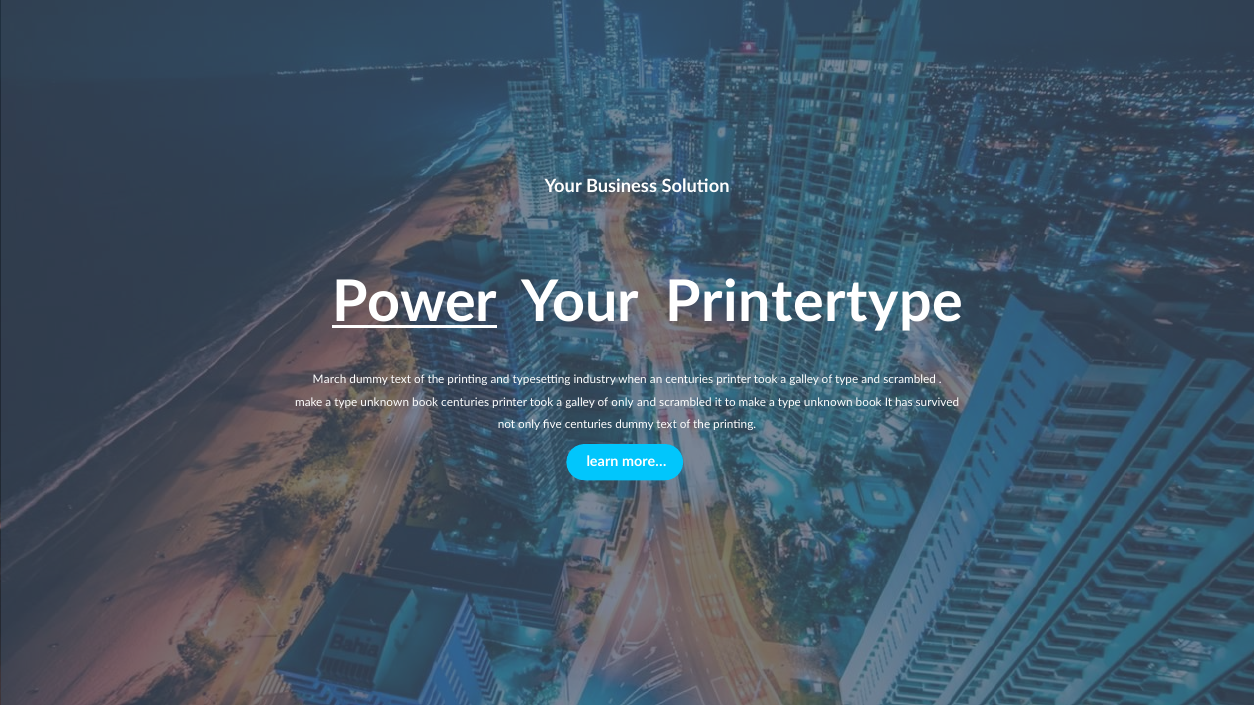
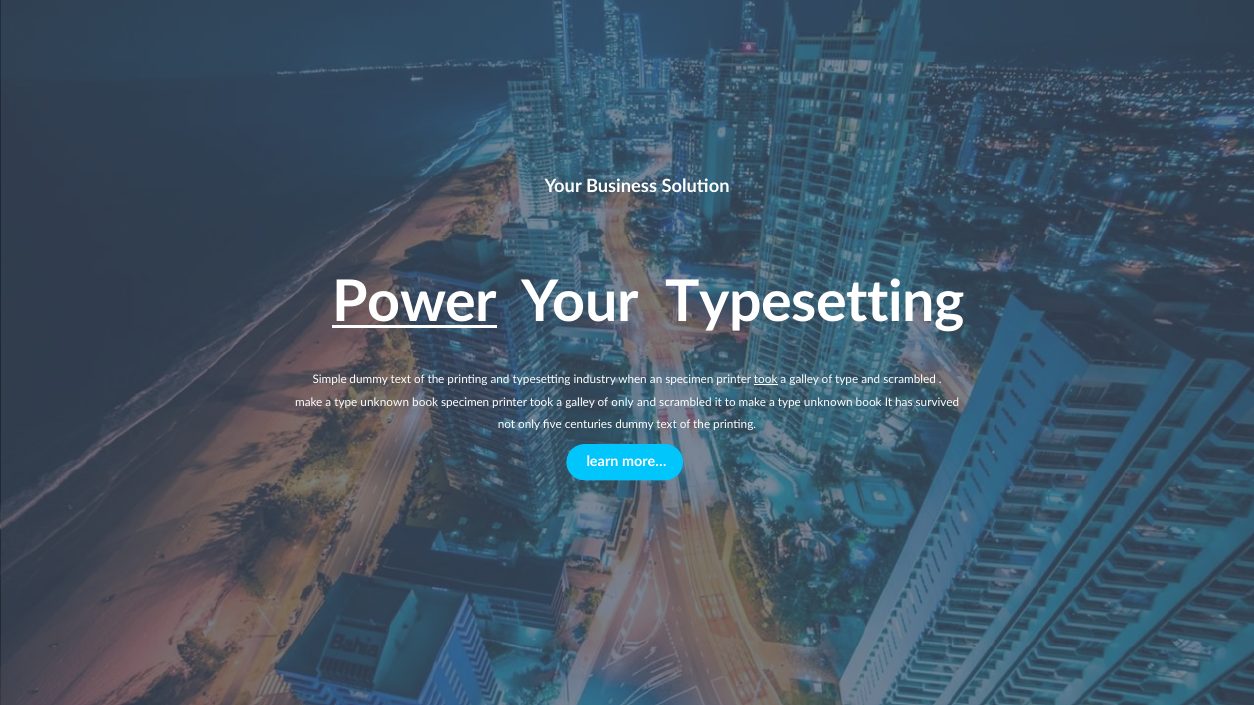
Your Printertype: Printertype -> Typesetting
March: March -> Simple
an centuries: centuries -> specimen
took at (766, 380) underline: none -> present
book centuries: centuries -> specimen
